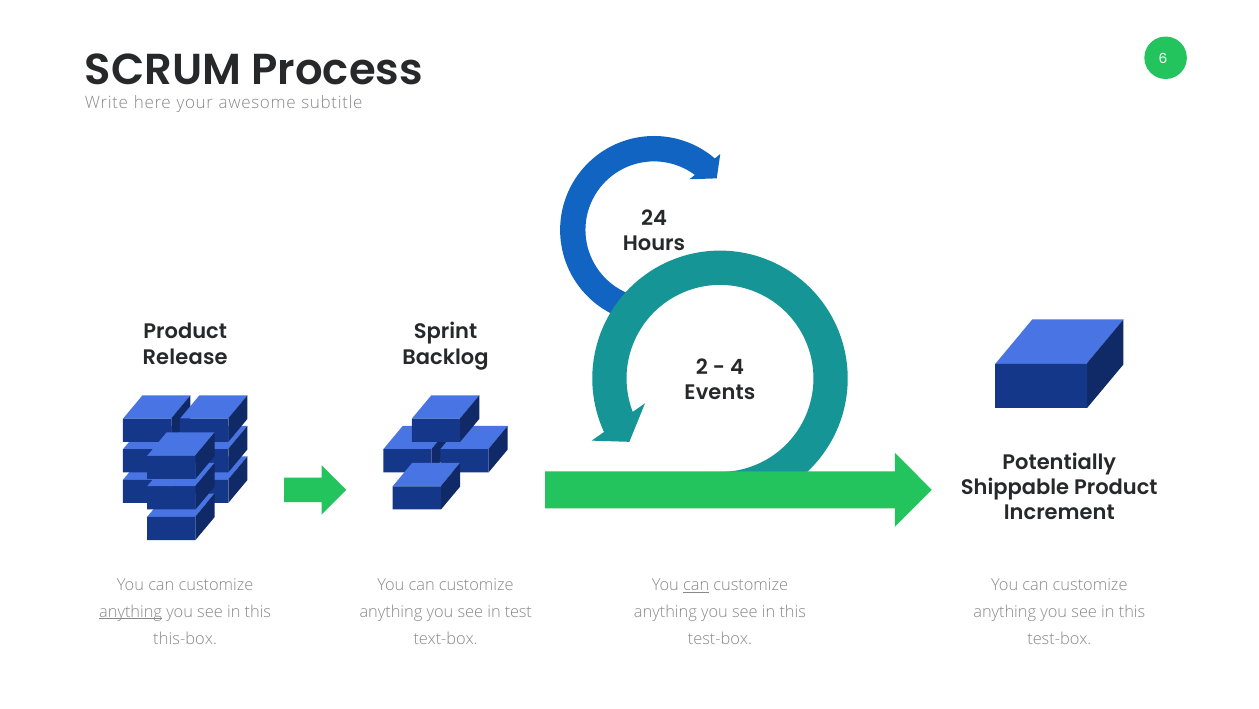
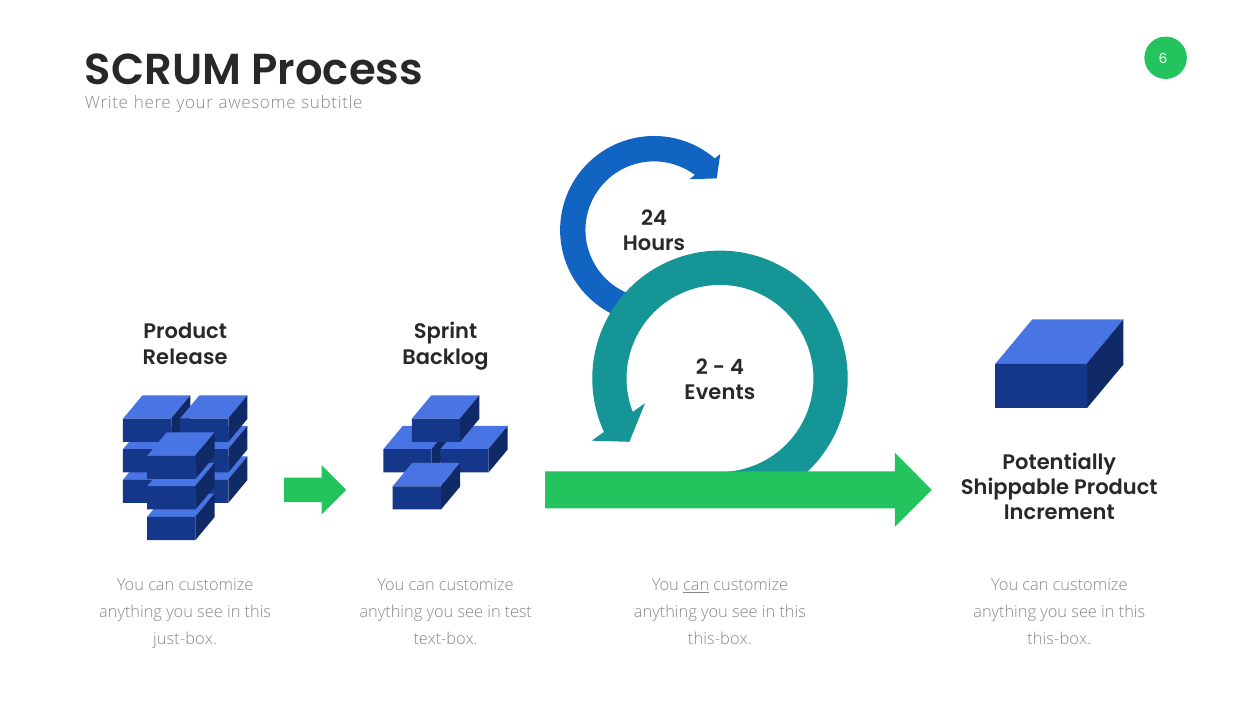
anything at (131, 611) underline: present -> none
this-box: this-box -> just-box
test-box at (720, 638): test-box -> this-box
test-box at (1059, 638): test-box -> this-box
